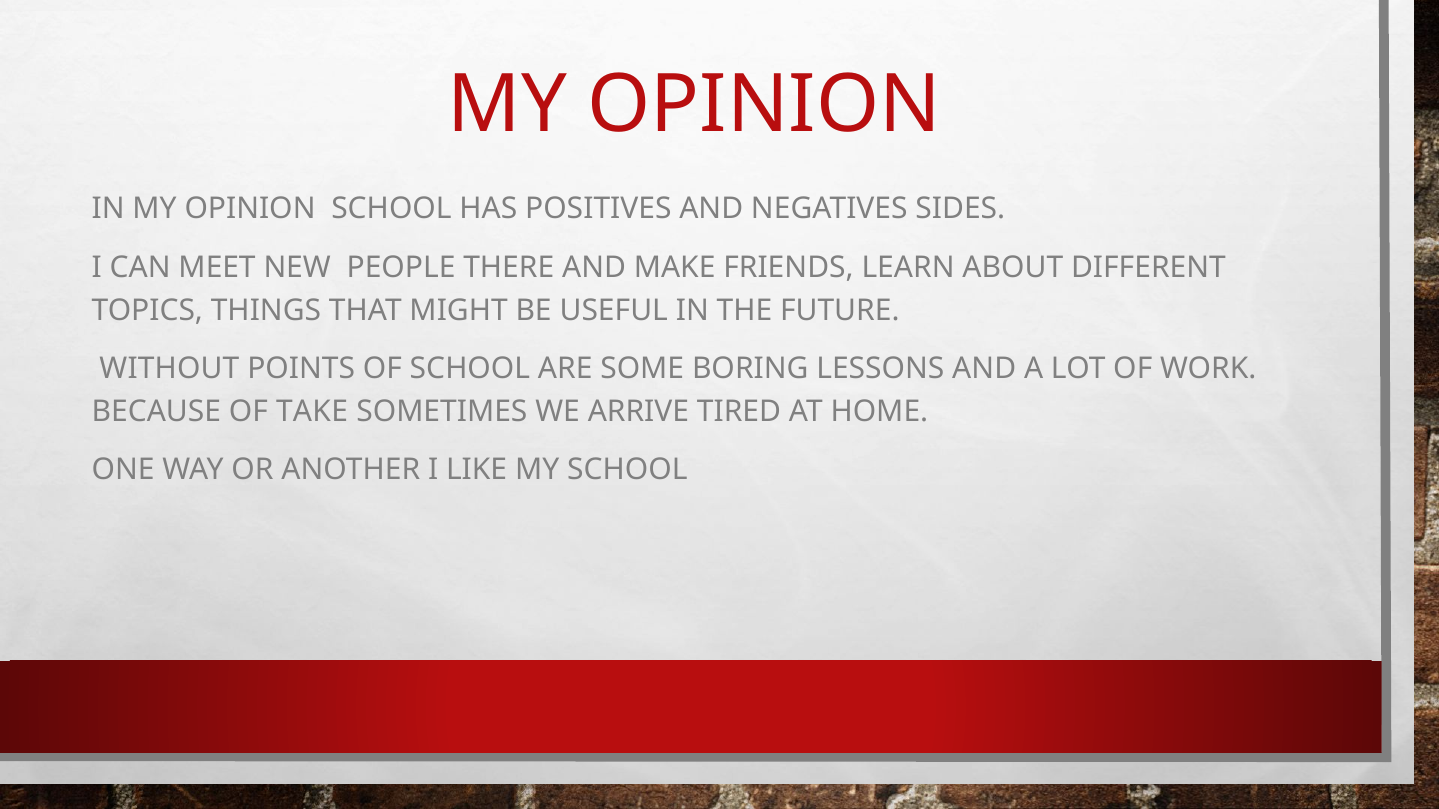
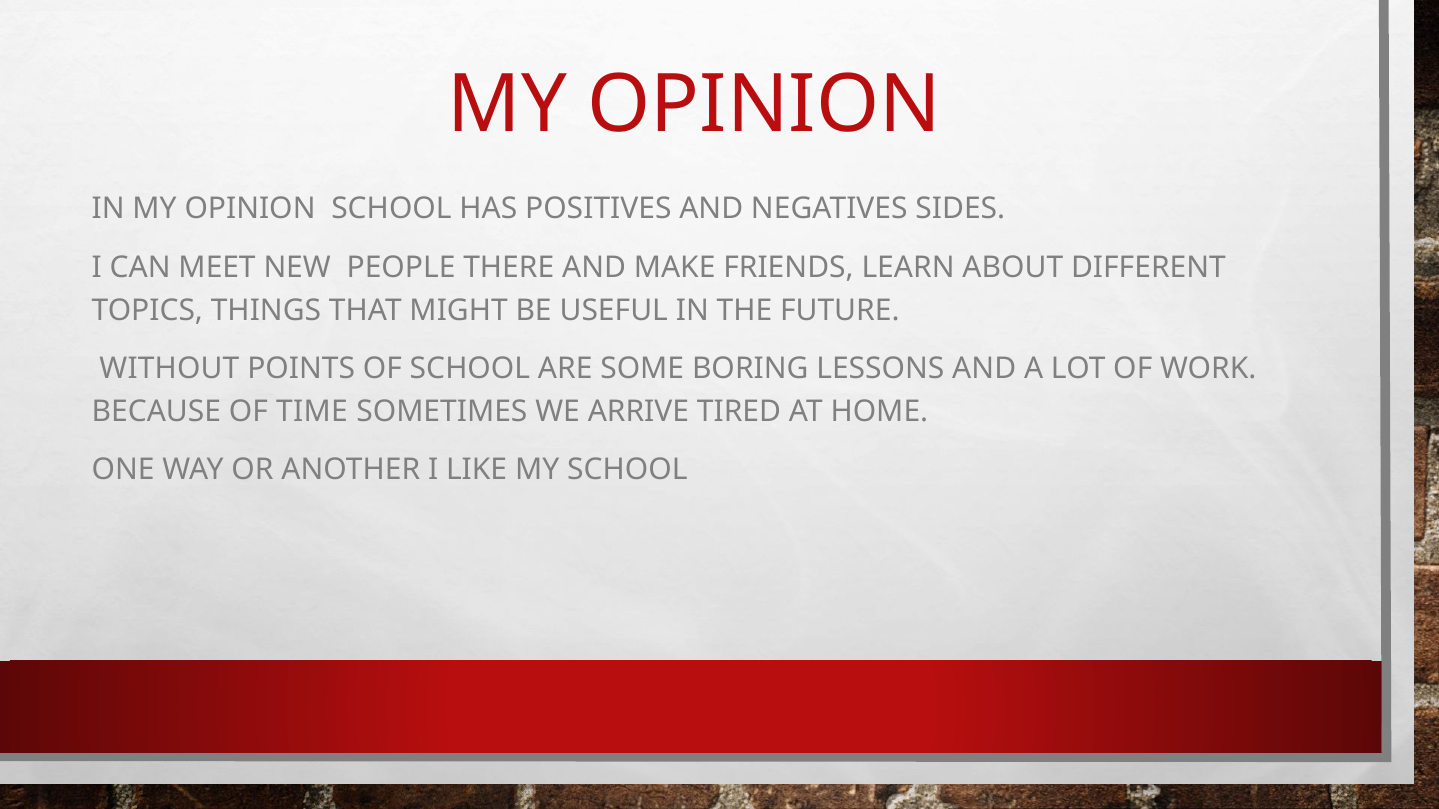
TAKE: TAKE -> TIME
